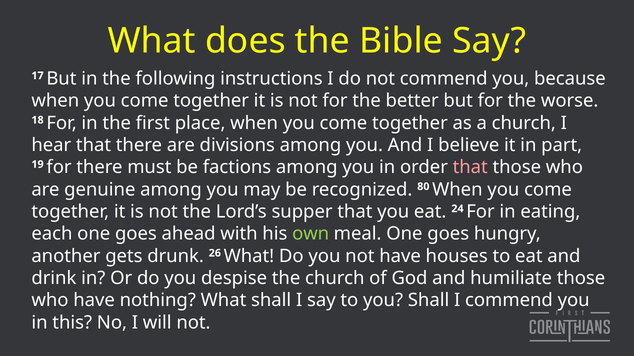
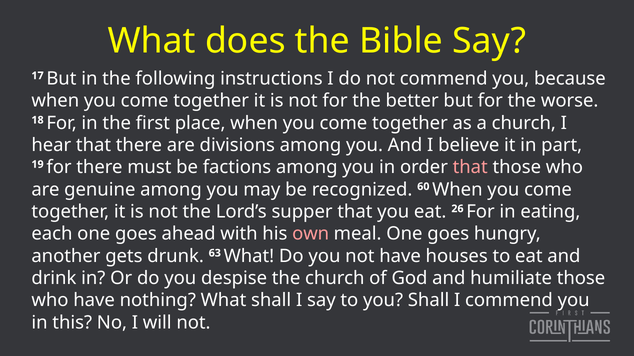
80: 80 -> 60
24: 24 -> 26
own colour: light green -> pink
26: 26 -> 63
